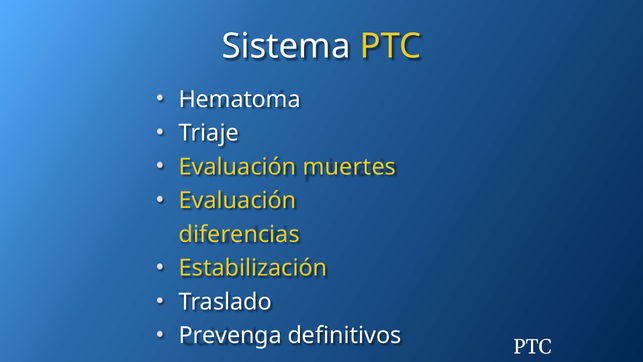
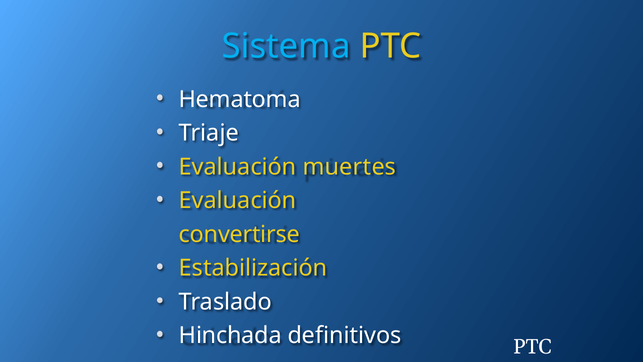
Sistema colour: white -> light blue
diferencias: diferencias -> convertirse
Prevenga: Prevenga -> Hinchada
